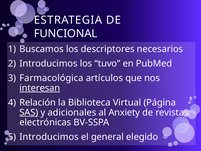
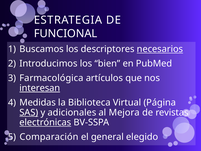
necesarios underline: none -> present
tuvo: tuvo -> bien
Relación: Relación -> Medidas
Anxiety: Anxiety -> Mejora
electrónicas underline: none -> present
Introducimos at (49, 137): Introducimos -> Comparación
